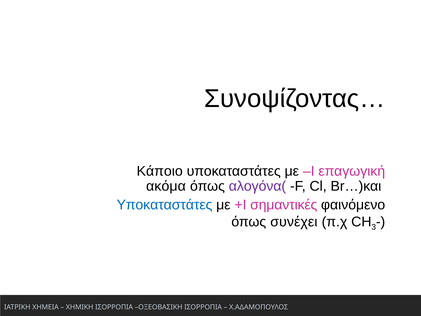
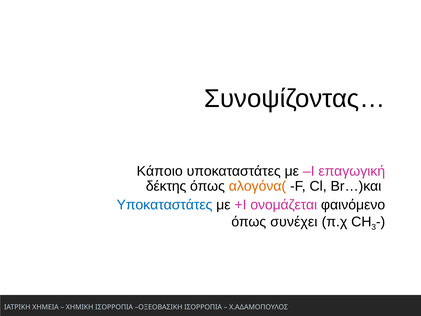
ακόμα: ακόμα -> δέκτης
αλογόνα( colour: purple -> orange
σημαντικές: σημαντικές -> ονομάζεται
